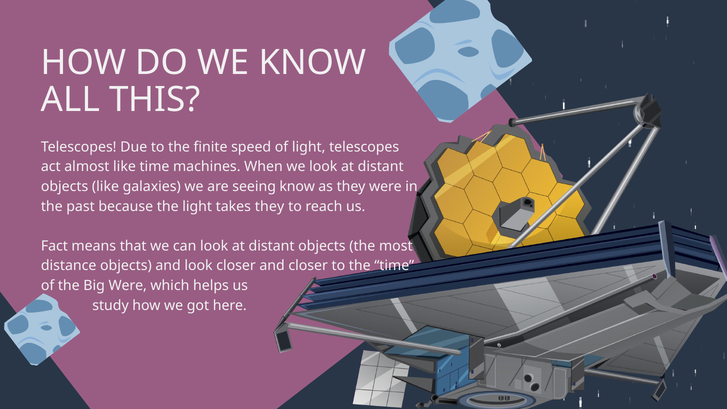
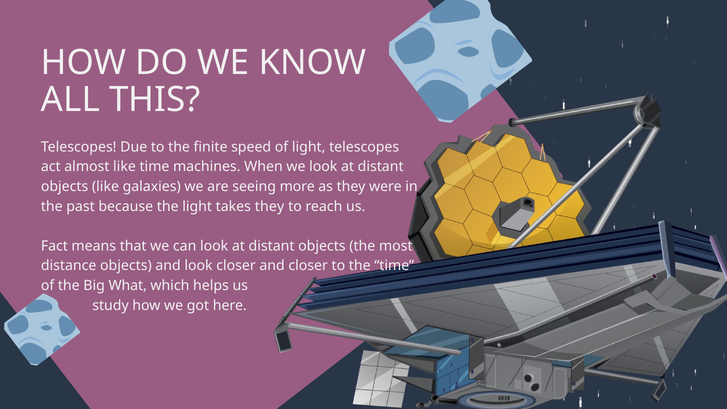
seeing know: know -> more
Big Were: Were -> What
